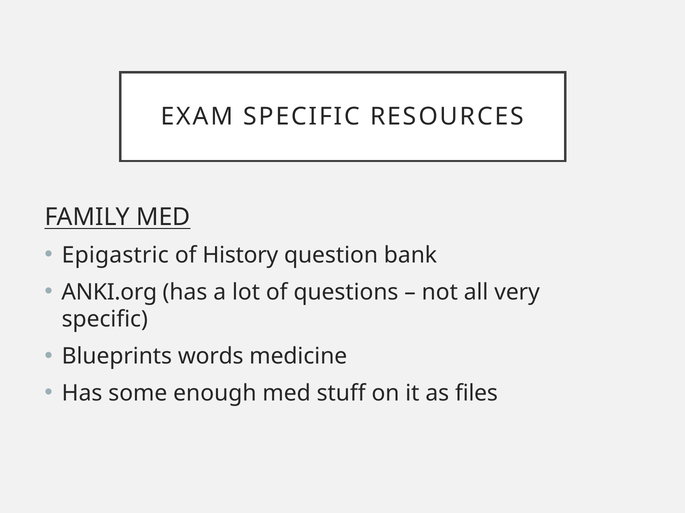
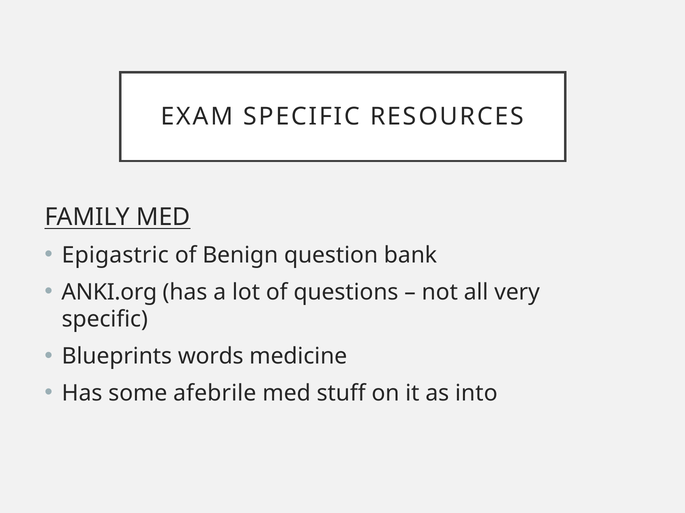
History: History -> Benign
enough: enough -> afebrile
files: files -> into
